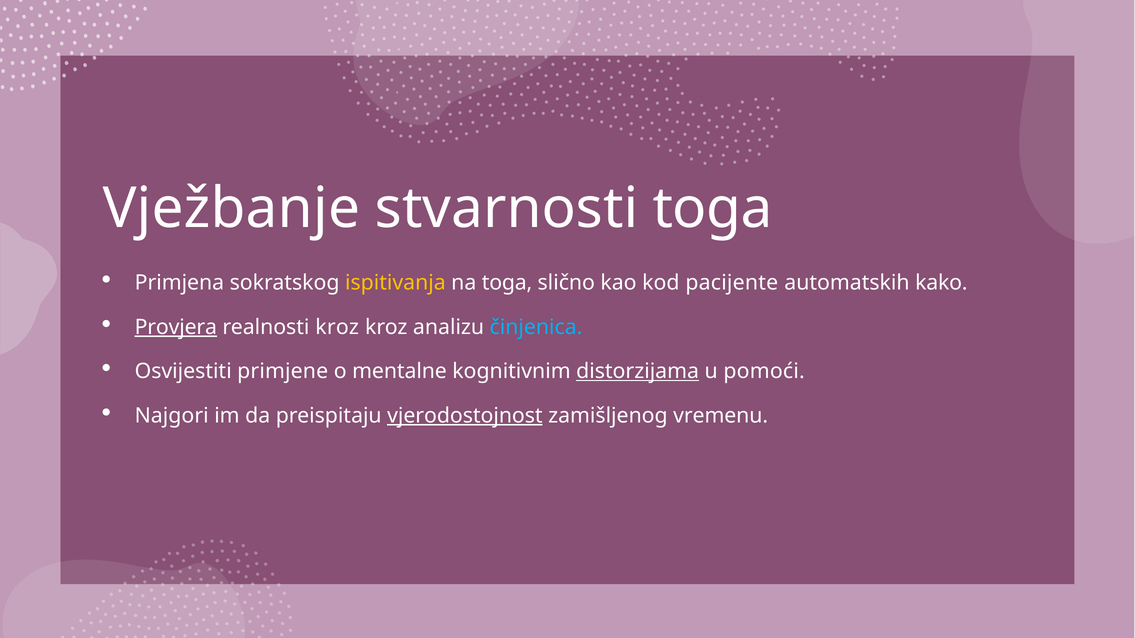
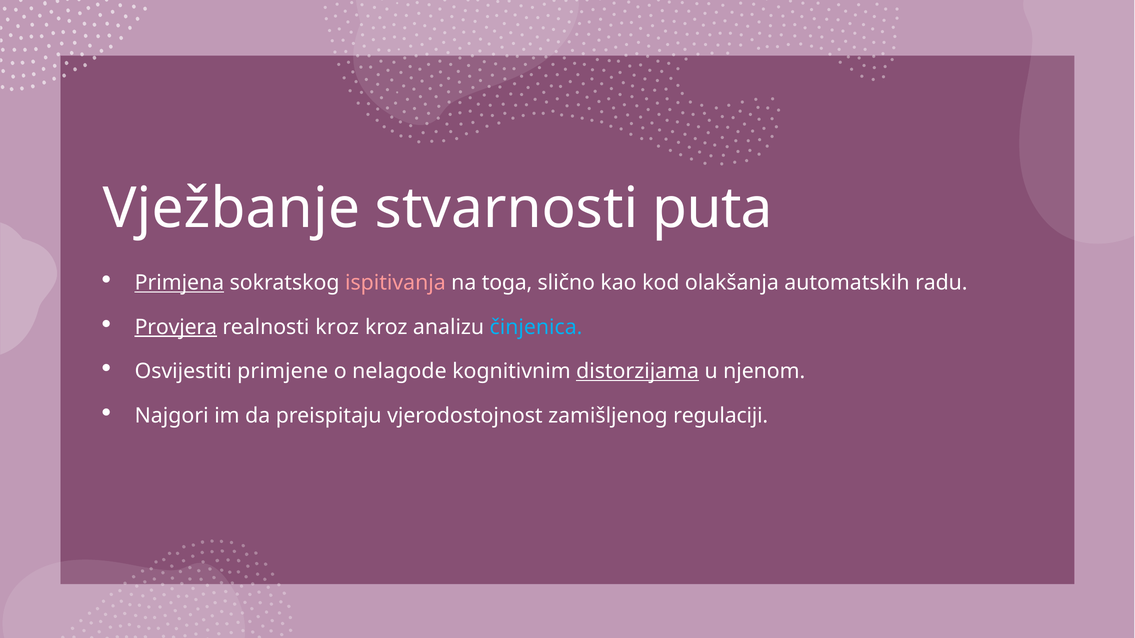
stvarnosti toga: toga -> puta
Primjena underline: none -> present
ispitivanja colour: yellow -> pink
pacijente: pacijente -> olakšanja
kako: kako -> radu
mentalne: mentalne -> nelagode
pomoći: pomoći -> njenom
vjerodostojnost underline: present -> none
vremenu: vremenu -> regulaciji
